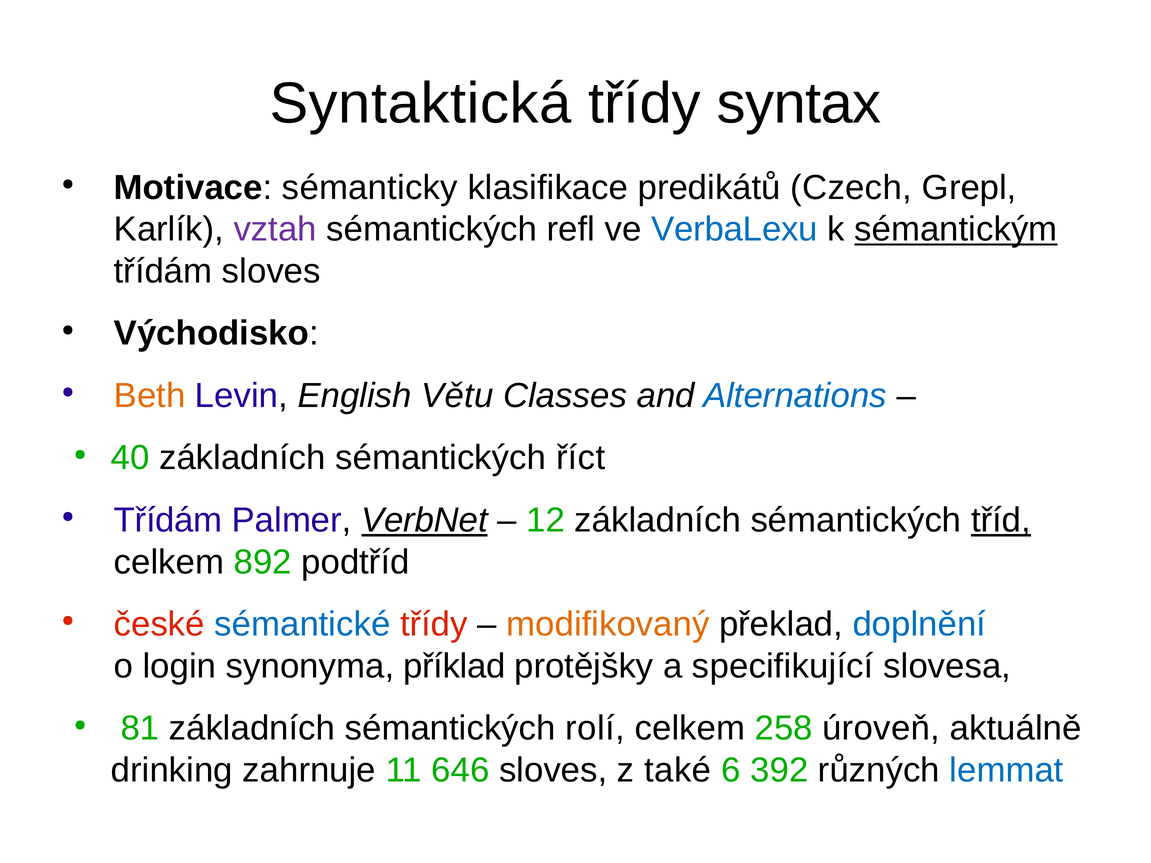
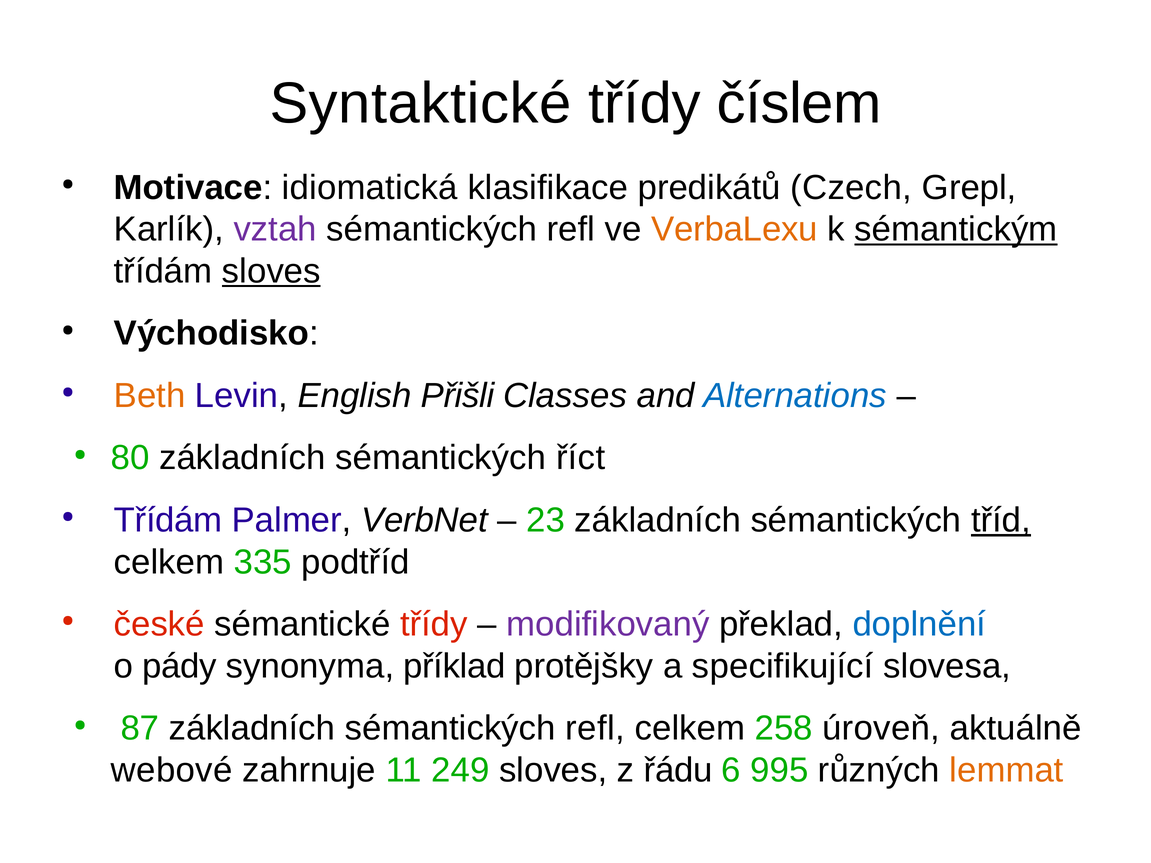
Syntaktická: Syntaktická -> Syntaktické
syntax: syntax -> číslem
sémanticky: sémanticky -> idiomatická
VerbaLexu colour: blue -> orange
sloves at (271, 271) underline: none -> present
Větu: Větu -> Přišli
40: 40 -> 80
VerbNet underline: present -> none
12: 12 -> 23
892: 892 -> 335
sémantické colour: blue -> black
modifikovaný colour: orange -> purple
login: login -> pády
81: 81 -> 87
základních sémantických rolí: rolí -> refl
drinking: drinking -> webové
646: 646 -> 249
také: také -> řádu
392: 392 -> 995
lemmat colour: blue -> orange
